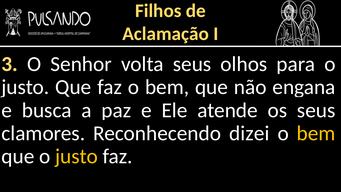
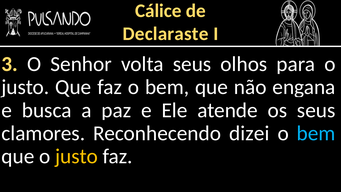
Filhos: Filhos -> Cálice
Aclamação: Aclamação -> Declaraste
bem at (316, 133) colour: yellow -> light blue
